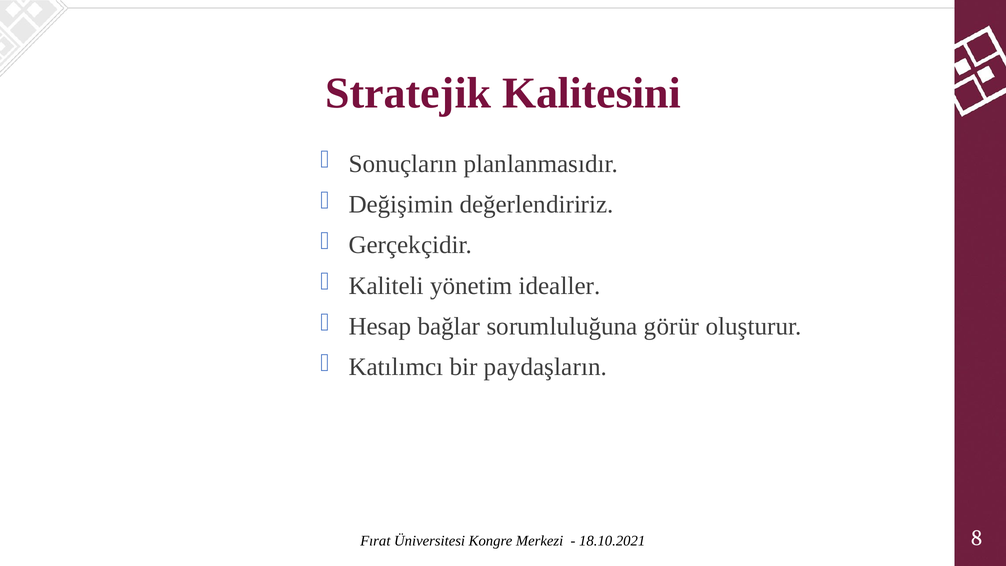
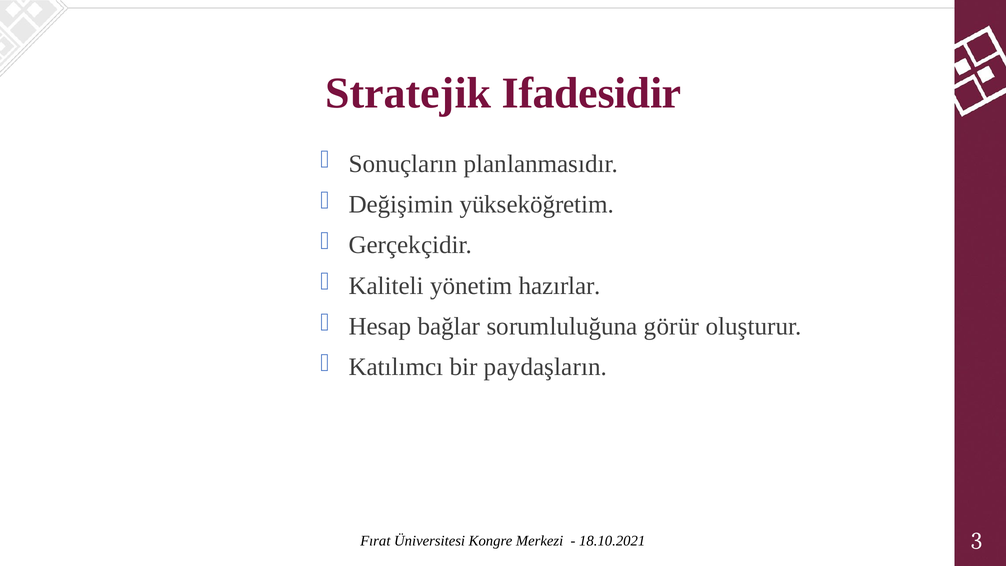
Kalitesini: Kalitesini -> Ifadesidir
değerlendiririz: değerlendiririz -> yükseköğretim
idealler: idealler -> hazırlar
8: 8 -> 3
